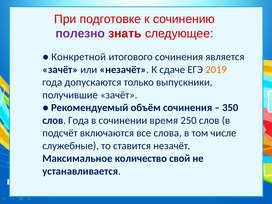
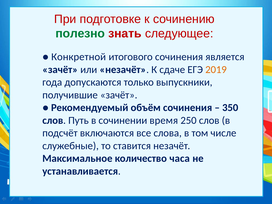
полезно colour: purple -> green
слов Года: Года -> Путь
свой: свой -> часа
